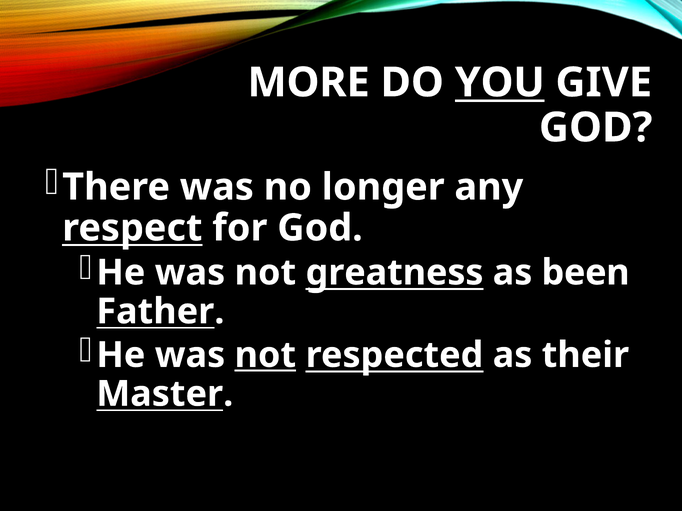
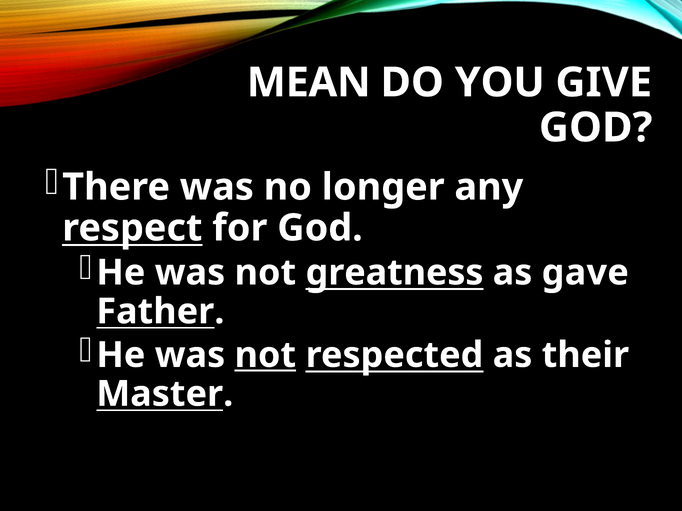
MORE: MORE -> MEAN
YOU underline: present -> none
been: been -> gave
